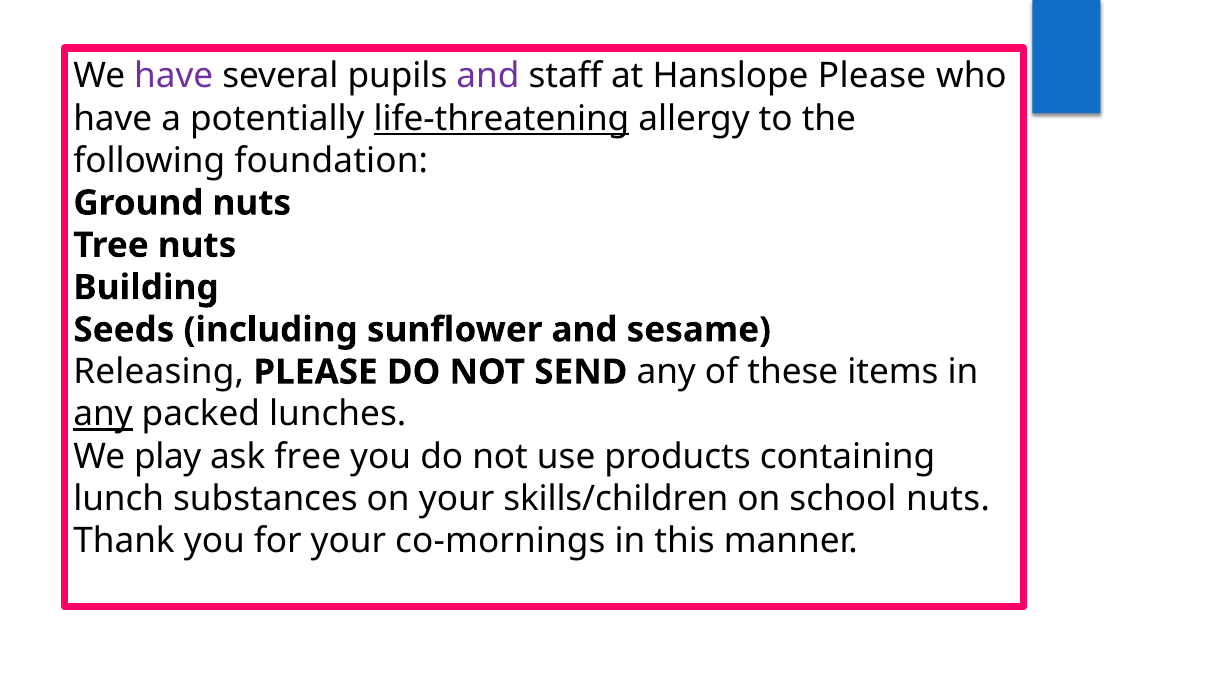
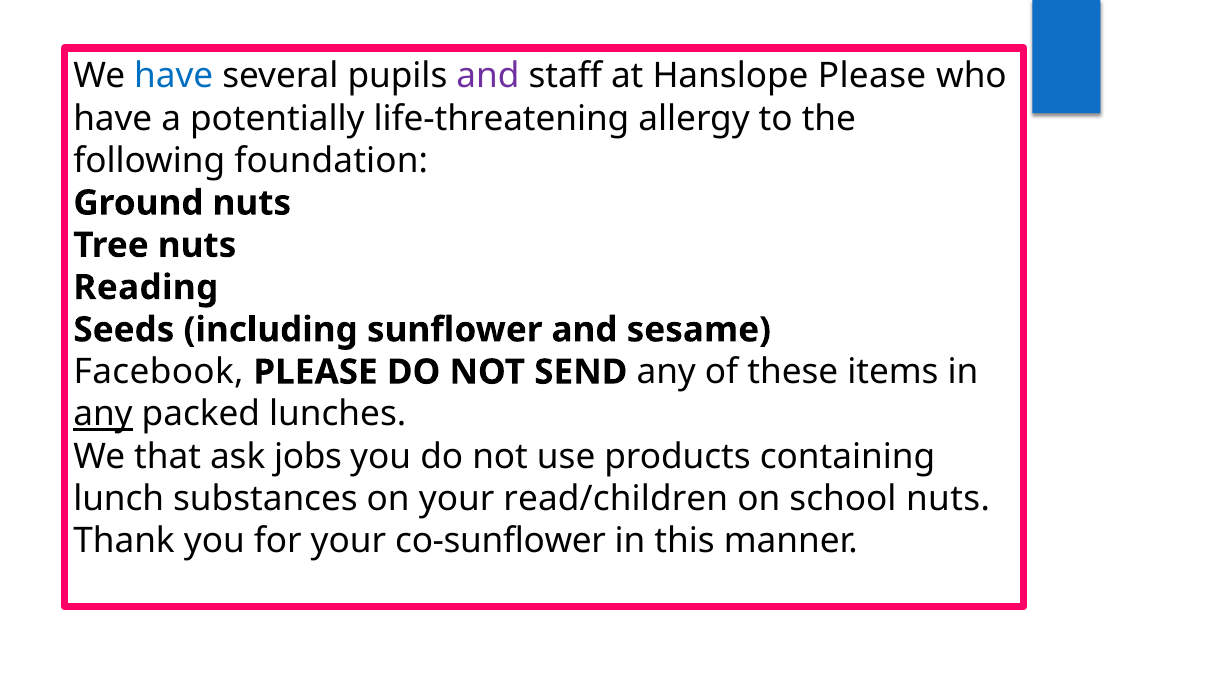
have at (174, 76) colour: purple -> blue
life-threatening underline: present -> none
Building: Building -> Reading
Releasing: Releasing -> Facebook
play: play -> that
free: free -> jobs
skills/children: skills/children -> read/children
co-mornings: co-mornings -> co-sunflower
